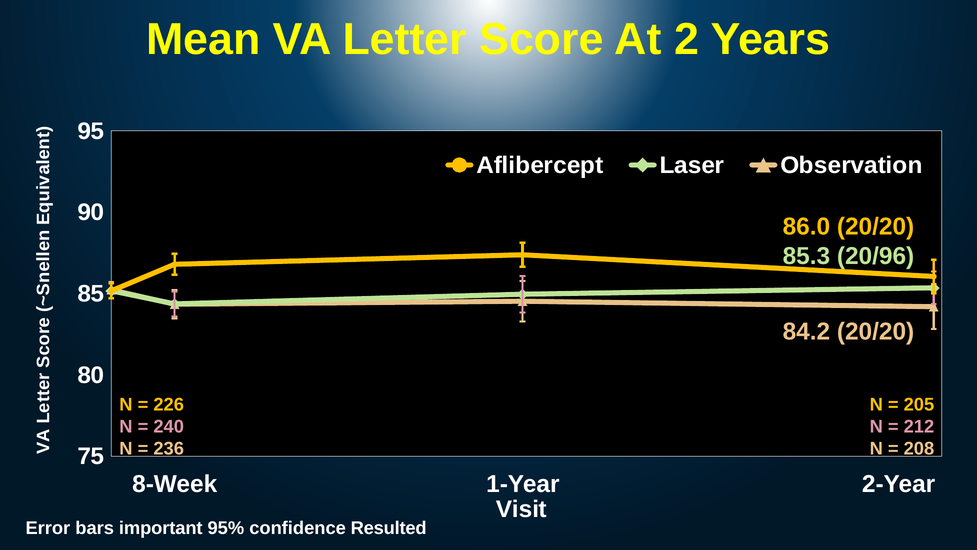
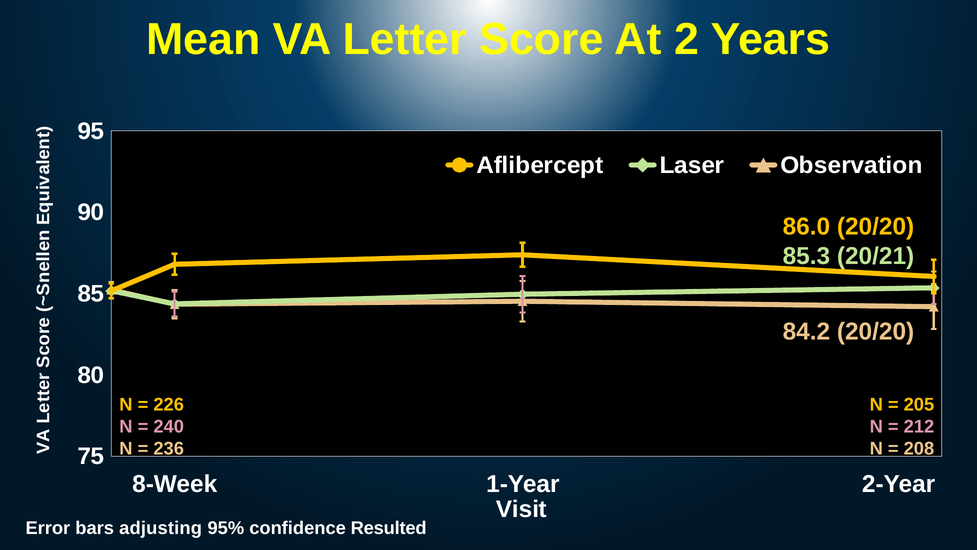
20/96: 20/96 -> 20/21
important: important -> adjusting
